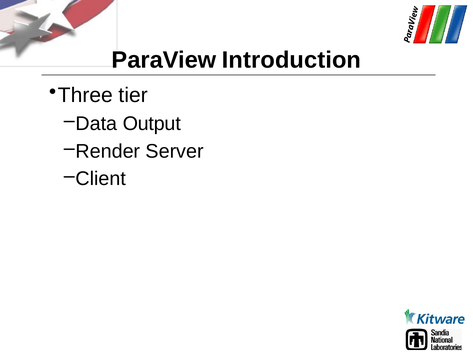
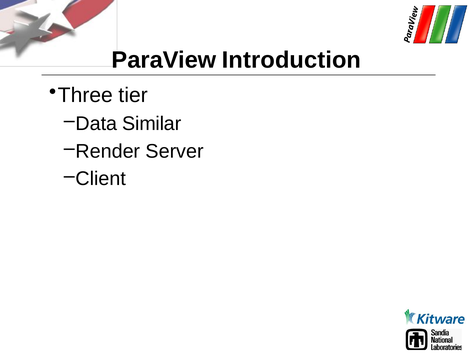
Output: Output -> Similar
